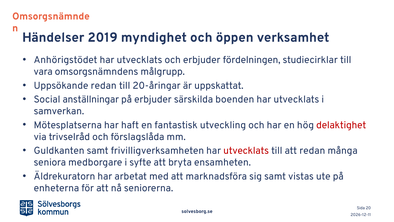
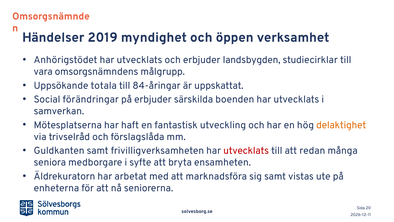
fördelningen: fördelningen -> landsbygden
Uppsökande redan: redan -> totala
20-åringar: 20-åringar -> 84-åringar
anställningar: anställningar -> förändringar
delaktighet colour: red -> orange
